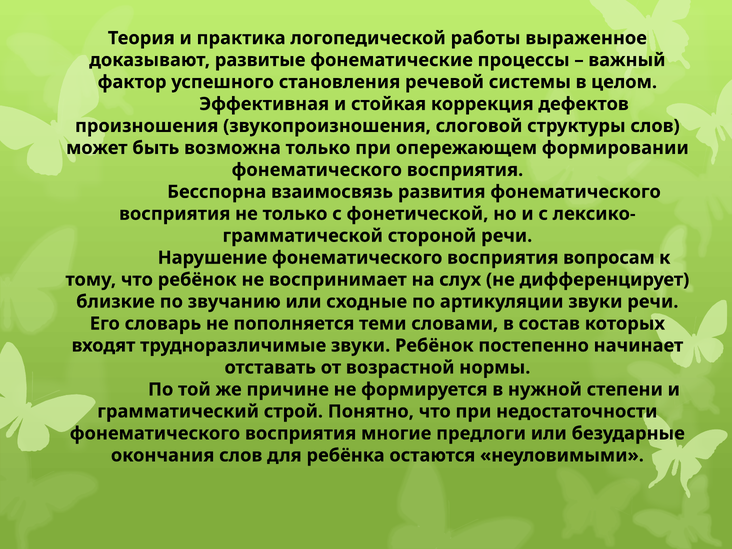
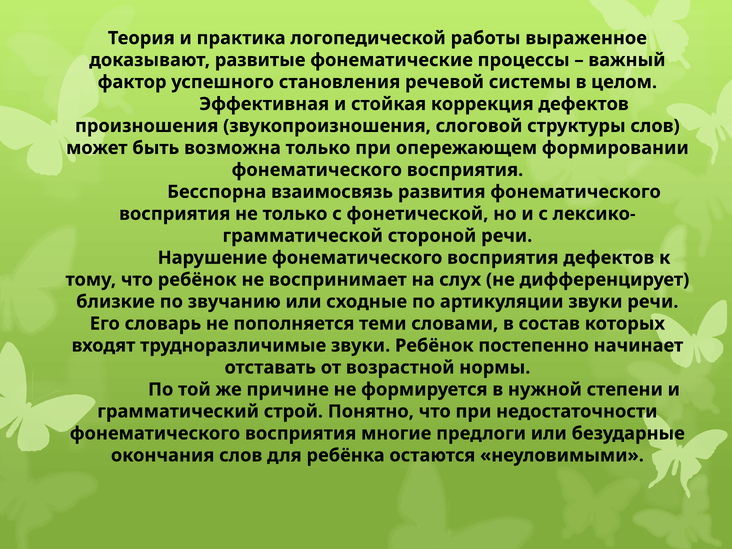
восприятия вопросам: вопросам -> дефектов
